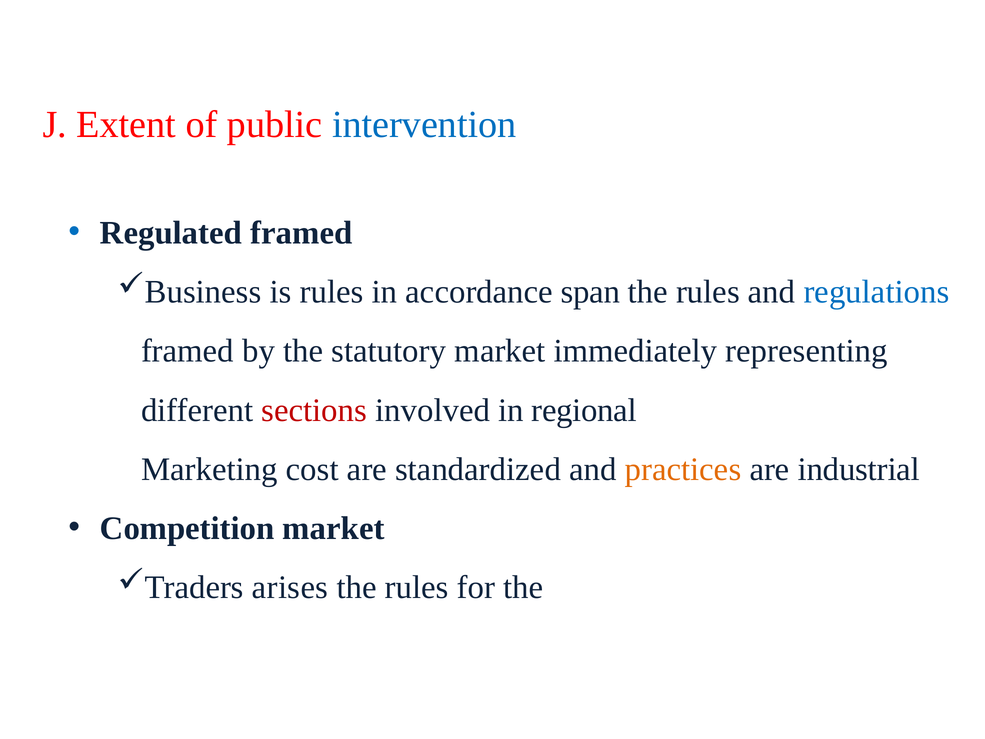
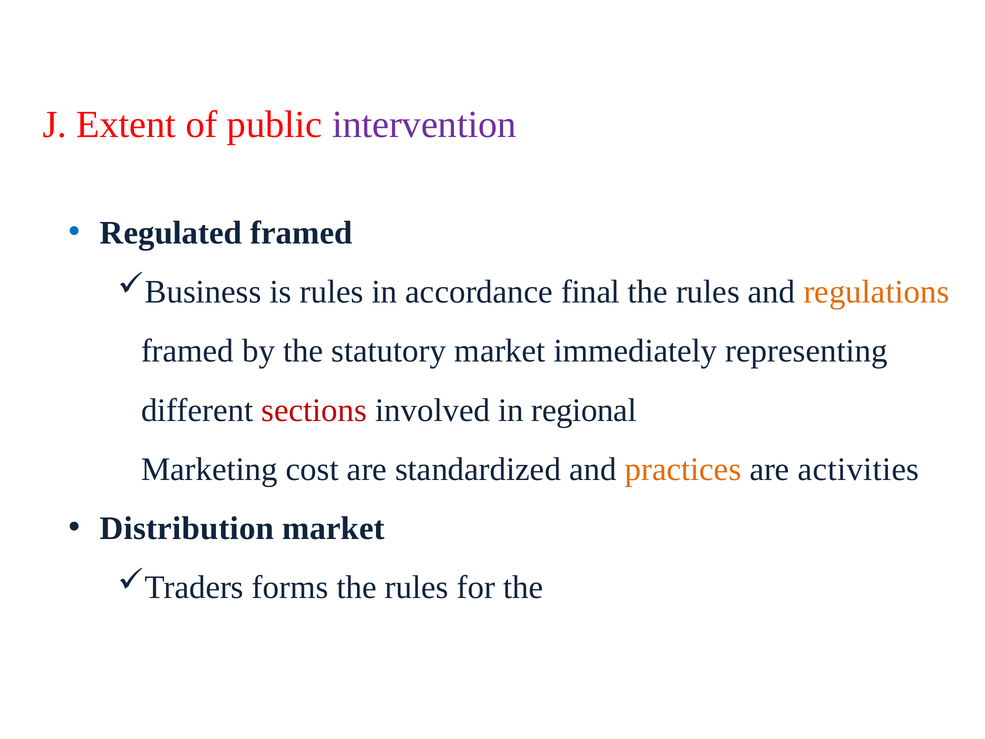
intervention colour: blue -> purple
span: span -> final
regulations colour: blue -> orange
industrial: industrial -> activities
Competition: Competition -> Distribution
arises: arises -> forms
